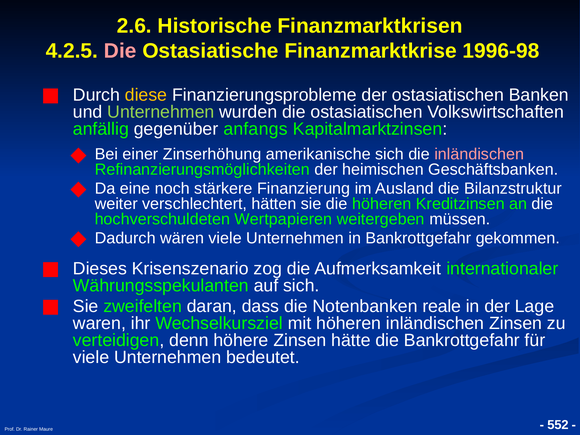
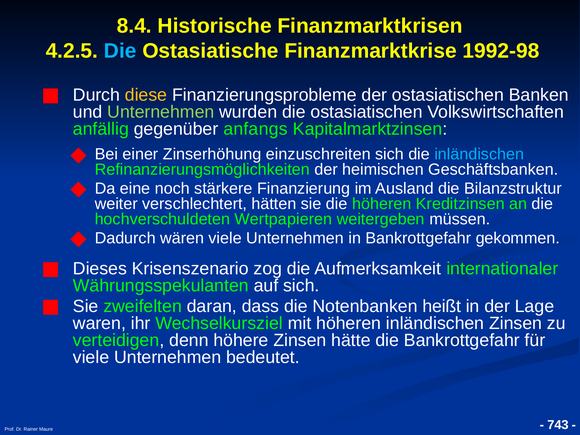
2.6: 2.6 -> 8.4
Die at (120, 51) colour: pink -> light blue
1996-98: 1996-98 -> 1992-98
amerikanische: amerikanische -> einzuschreiten
inländischen at (479, 154) colour: pink -> light blue
reale: reale -> heißt
552: 552 -> 743
